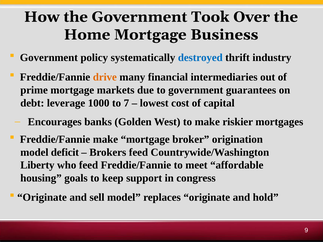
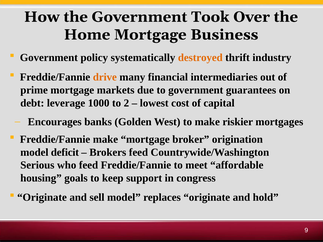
destroyed colour: blue -> orange
7: 7 -> 2
Liberty: Liberty -> Serious
